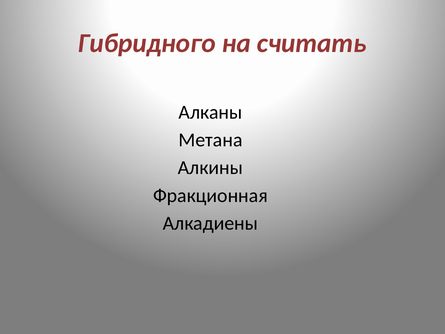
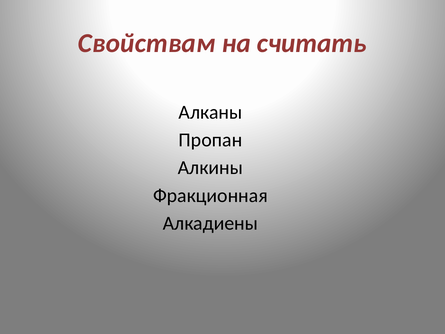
Гибридного: Гибридного -> Свойствам
Метана: Метана -> Пропан
